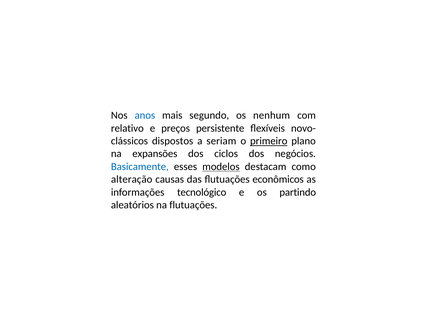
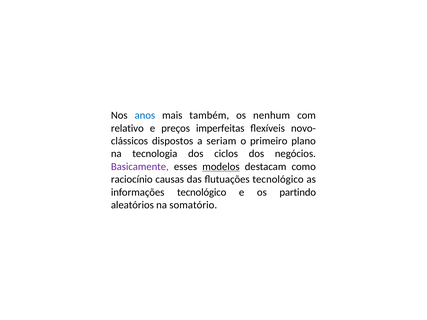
segundo: segundo -> também
persistente: persistente -> imperfeitas
primeiro underline: present -> none
expansões: expansões -> tecnologia
Basicamente colour: blue -> purple
alteração: alteração -> raciocínio
flutuações econômicos: econômicos -> tecnológico
na flutuações: flutuações -> somatório
